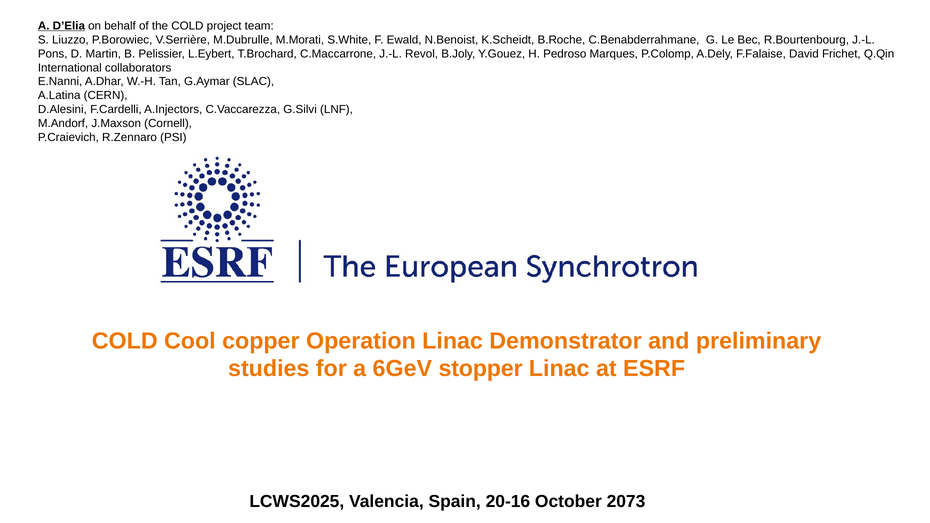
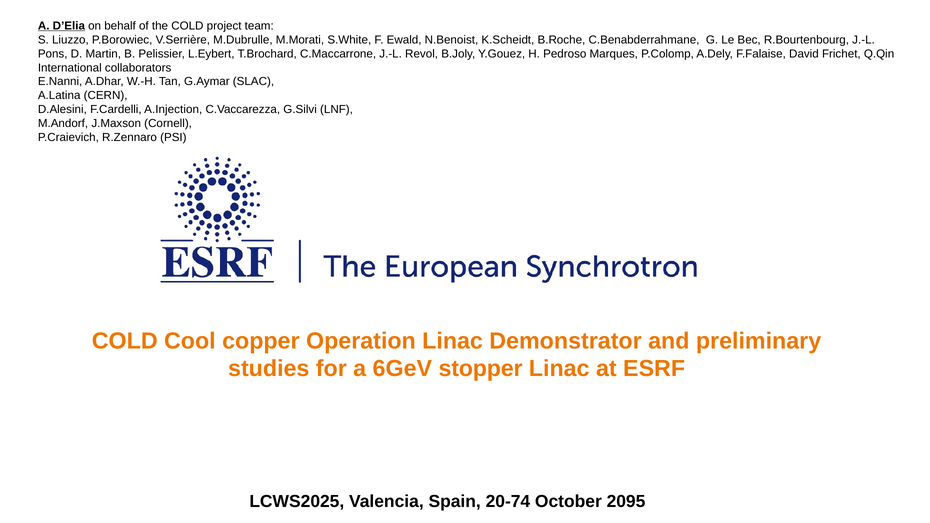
A.Injectors: A.Injectors -> A.Injection
20-16: 20-16 -> 20-74
2073: 2073 -> 2095
